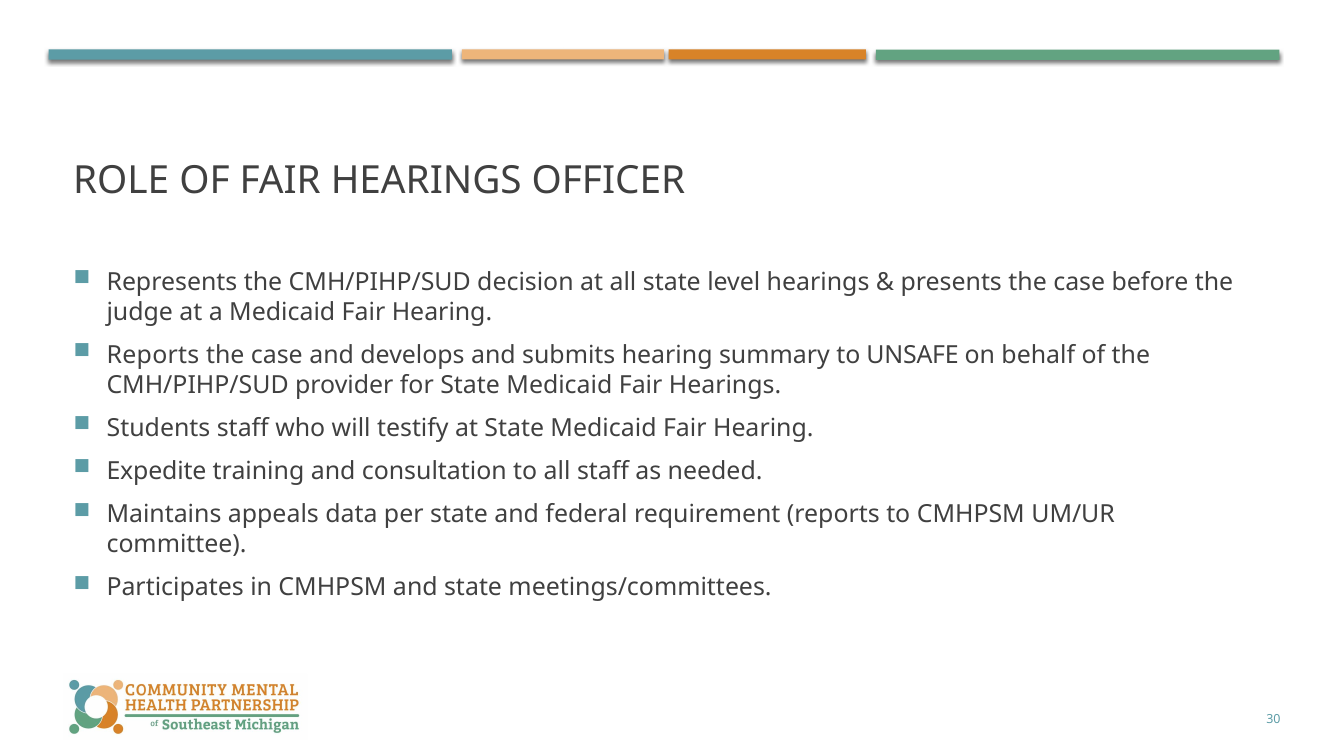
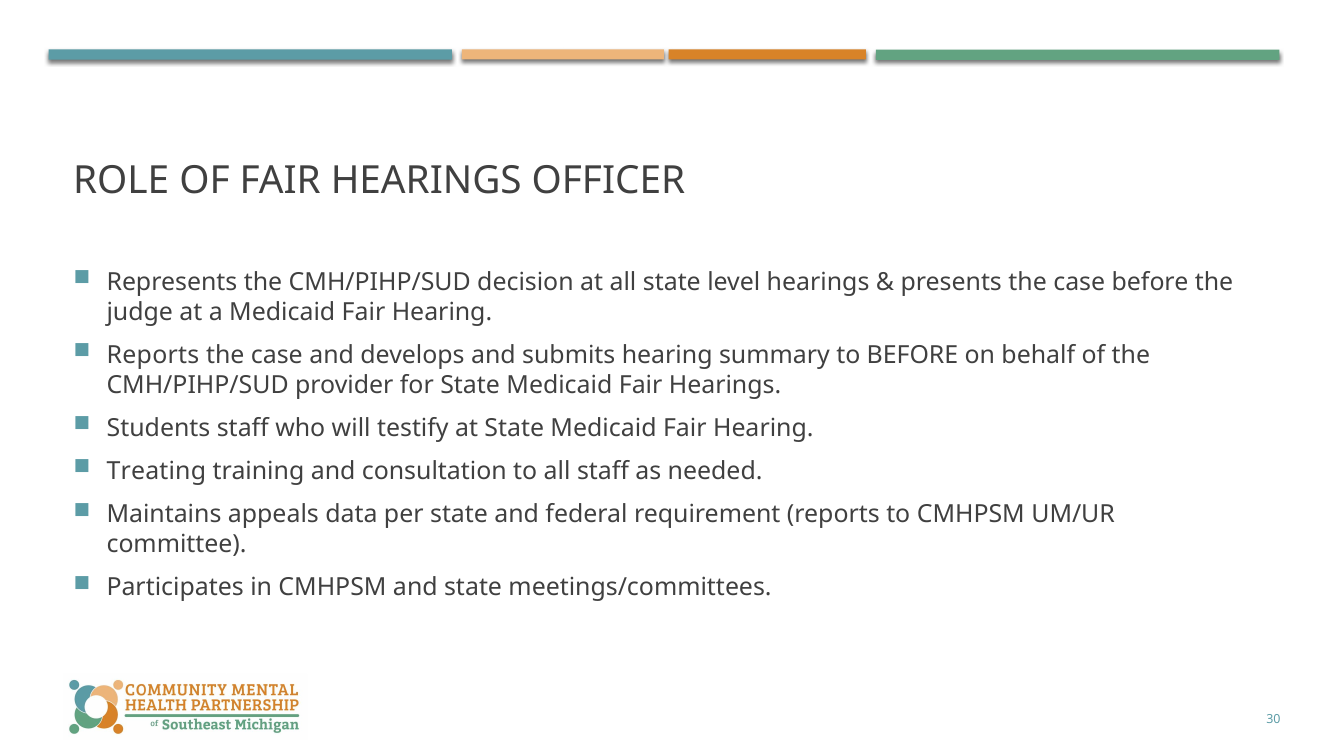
to UNSAFE: UNSAFE -> BEFORE
Expedite: Expedite -> Treating
